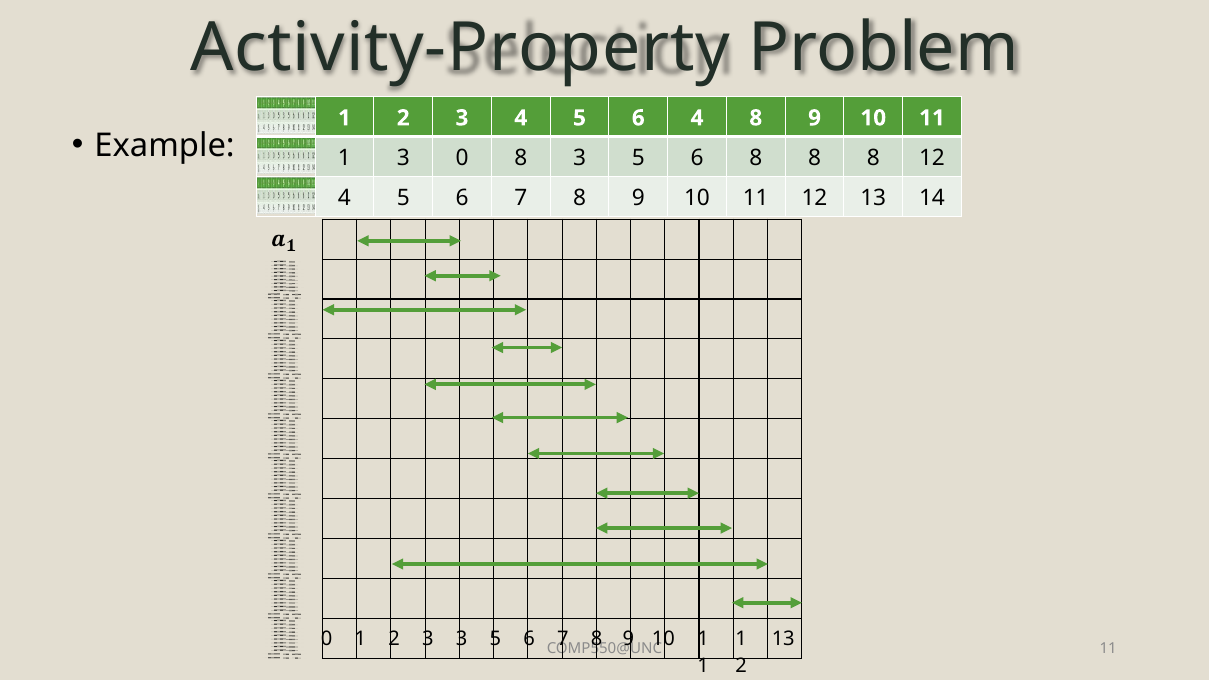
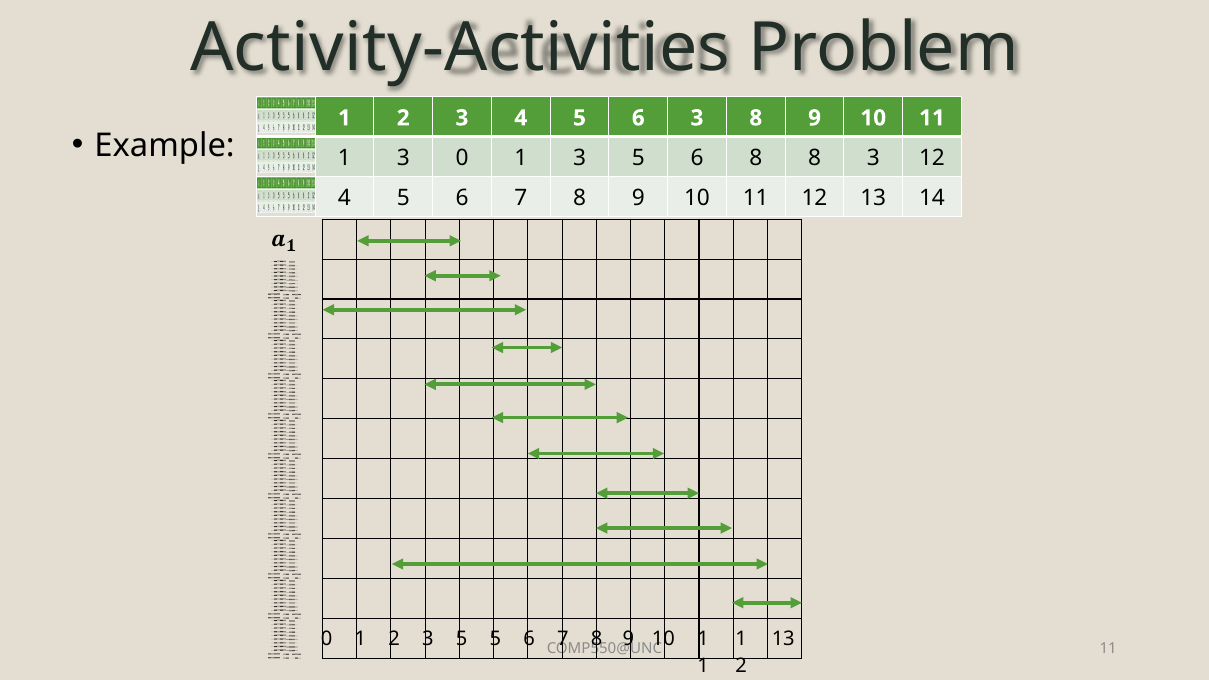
Activity-Property: Activity-Property -> Activity-Activities
6 4: 4 -> 3
3 0 8: 8 -> 1
8 8 8: 8 -> 3
2 3 3: 3 -> 5
